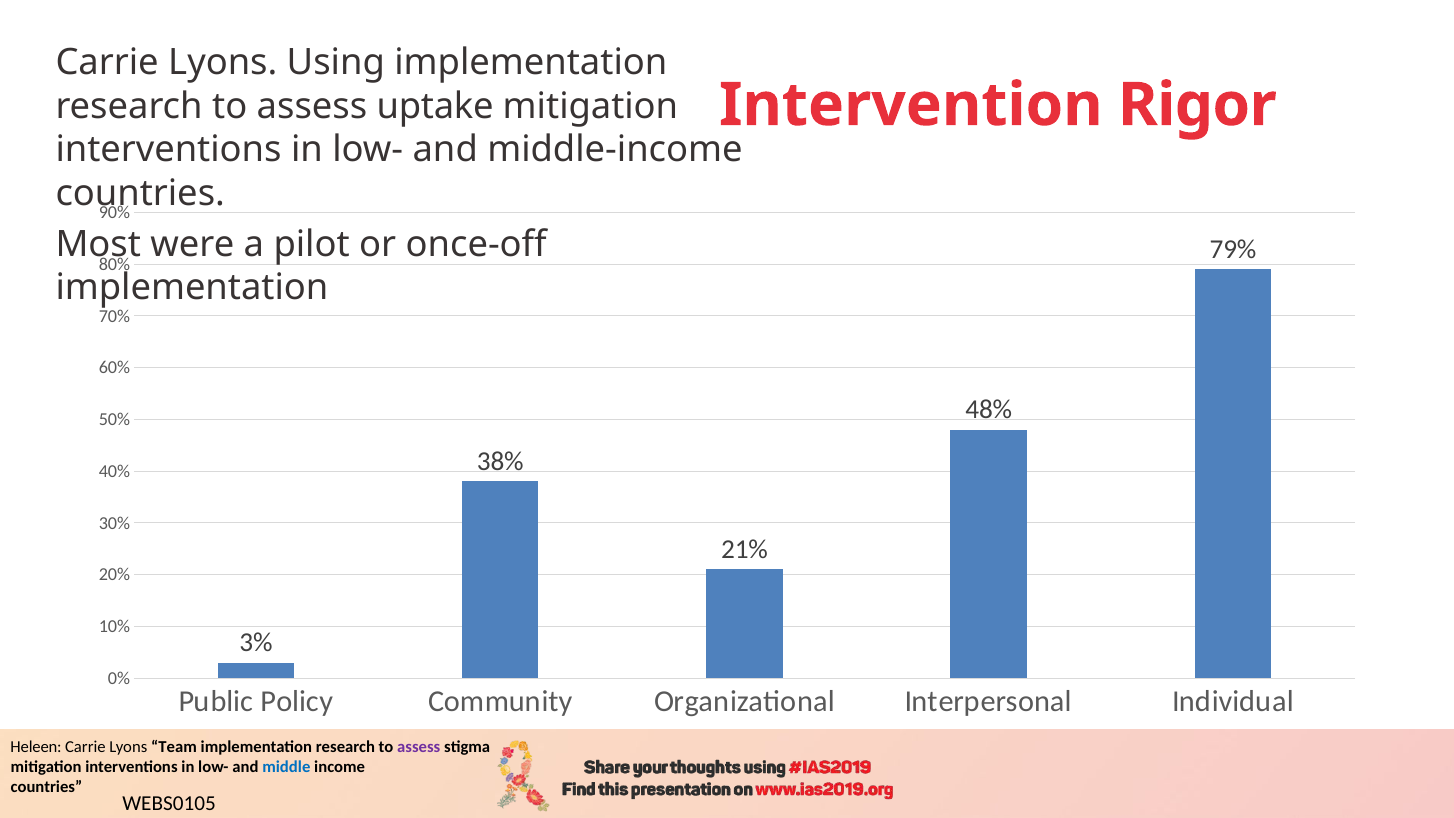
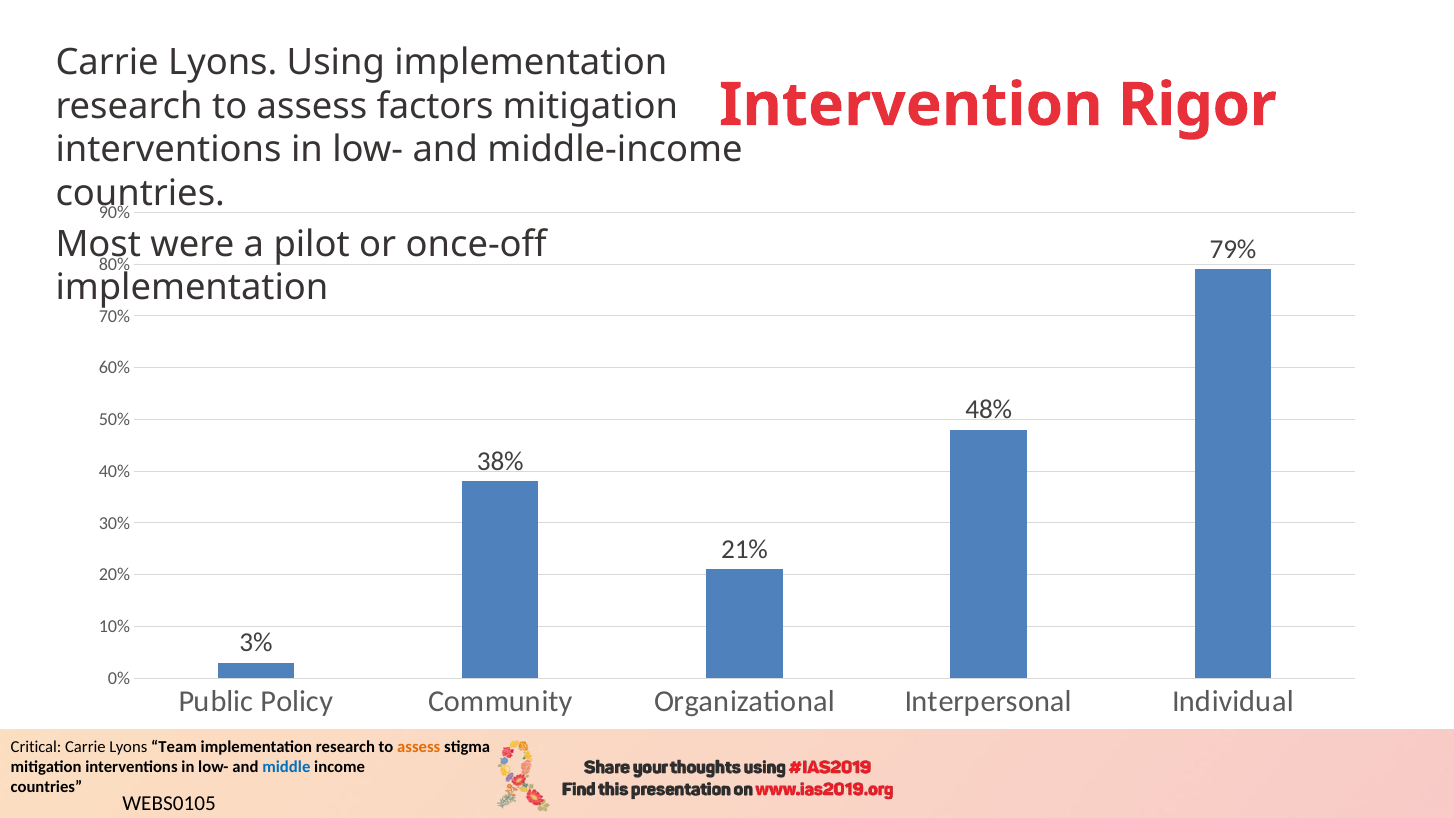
uptake: uptake -> factors
Heleen: Heleen -> Critical
assess at (419, 747) colour: purple -> orange
